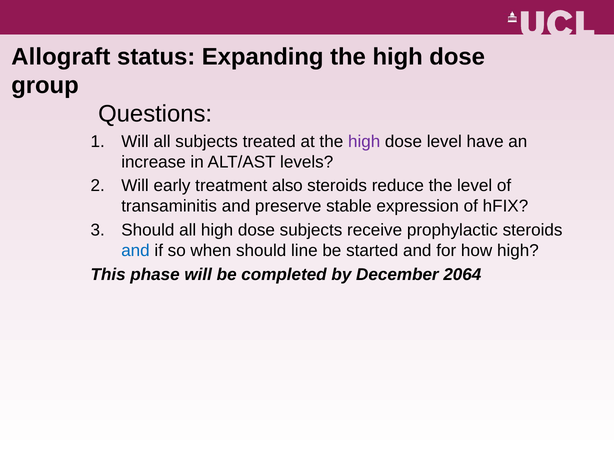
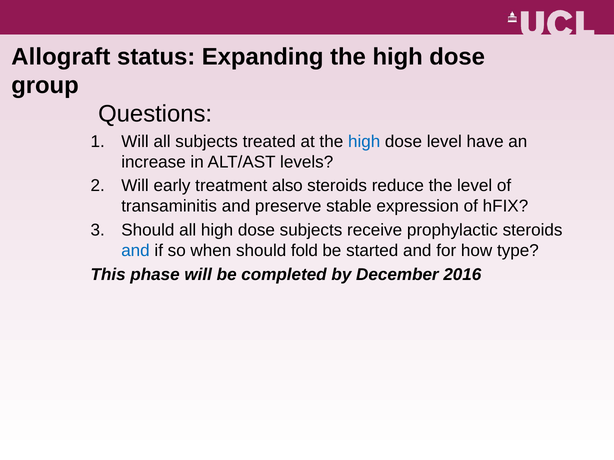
high at (364, 142) colour: purple -> blue
line: line -> fold
how high: high -> type
2064: 2064 -> 2016
